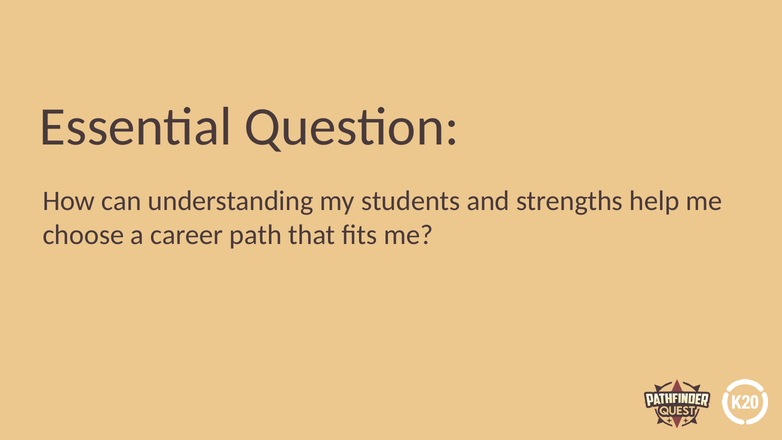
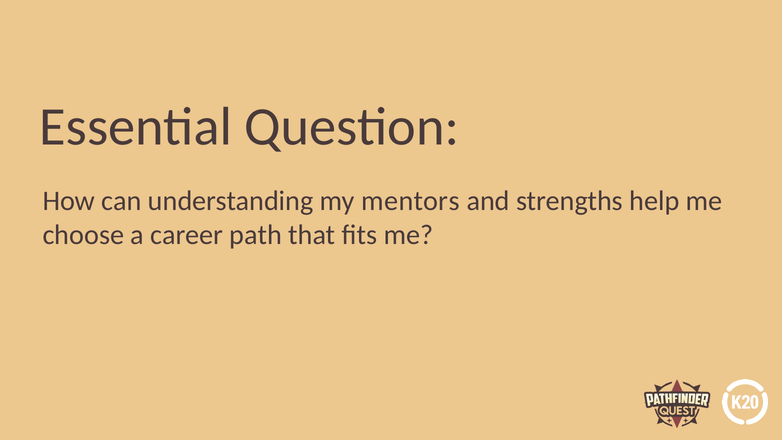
students: students -> mentors
